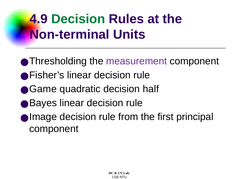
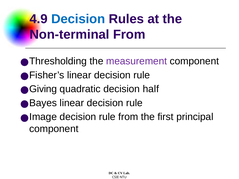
Decision at (78, 19) colour: green -> blue
Non-terminal Units: Units -> From
Game: Game -> Giving
